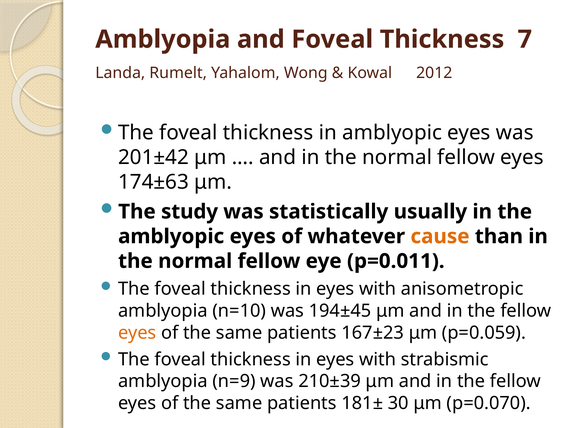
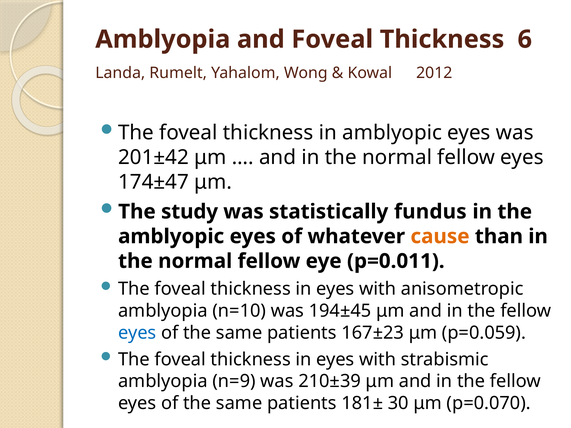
7: 7 -> 6
174±63: 174±63 -> 174±47
usually: usually -> fundus
eyes at (137, 333) colour: orange -> blue
